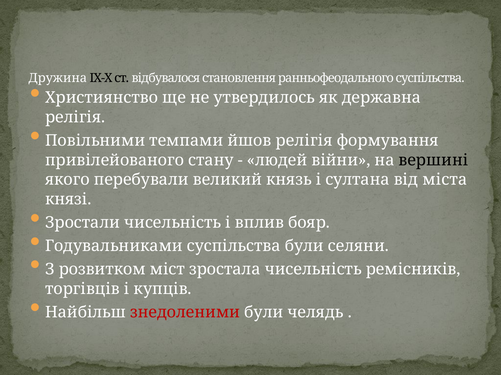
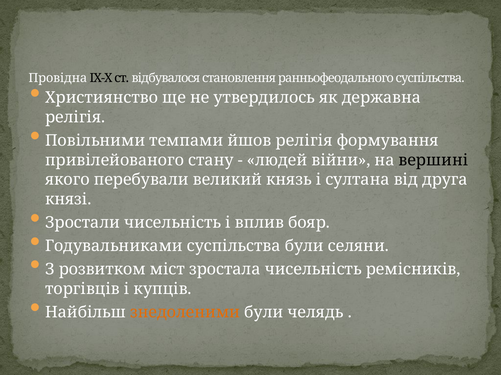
Дружина: Дружина -> Провідна
міста: міста -> друга
знедоленими colour: red -> orange
